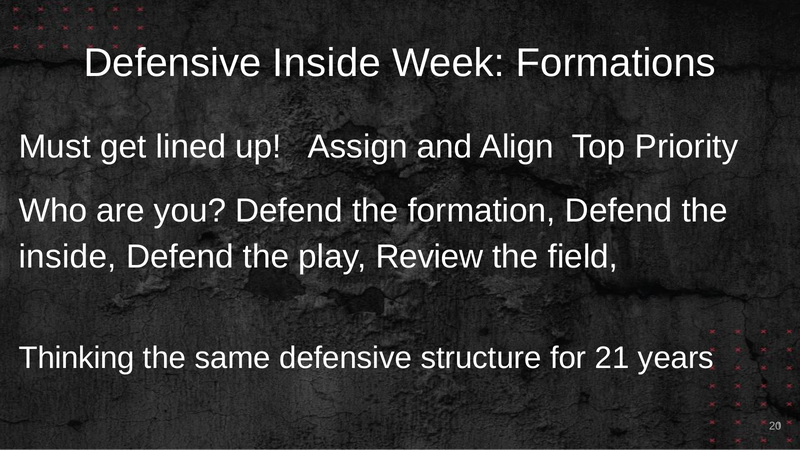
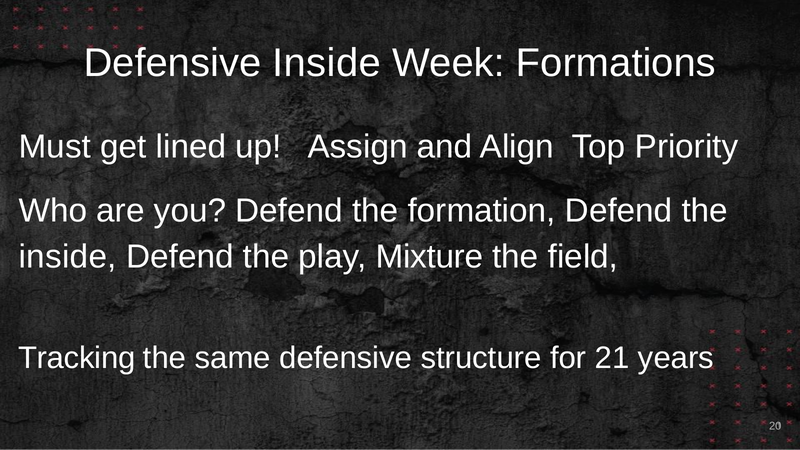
Review: Review -> Mixture
Thinking: Thinking -> Tracking
